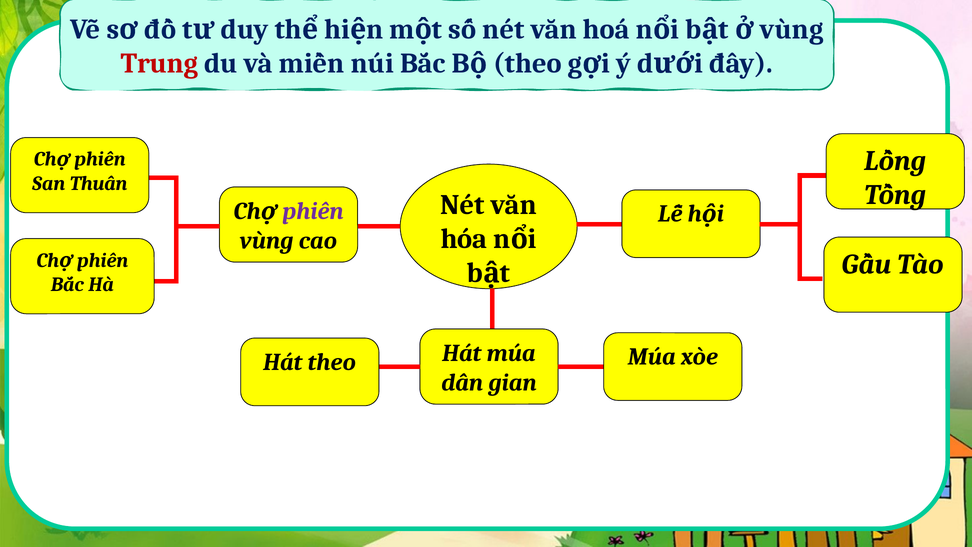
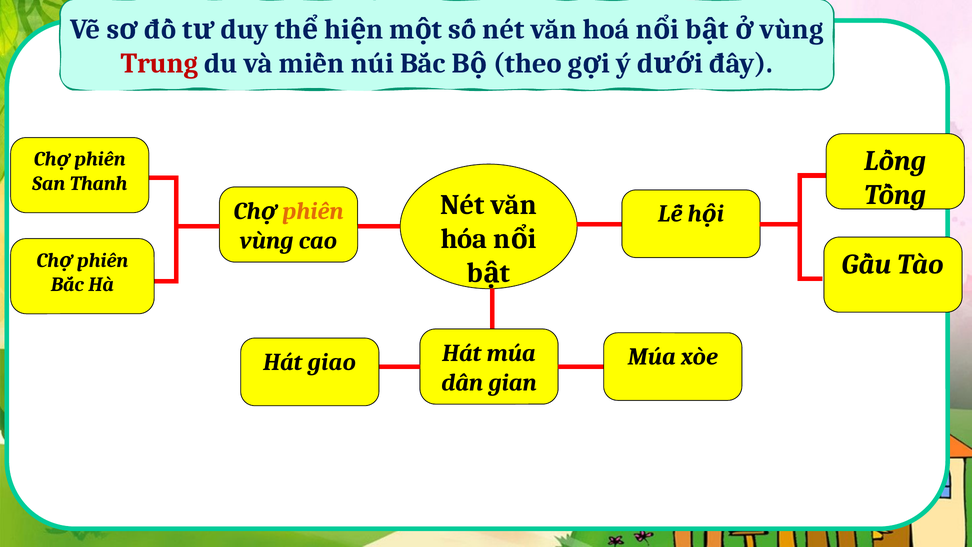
Thuần: Thuần -> Thanh
phiên at (313, 211) colour: purple -> orange
Hát theo: theo -> giao
